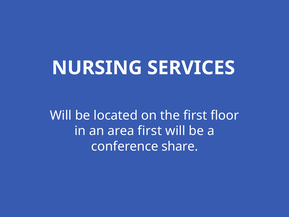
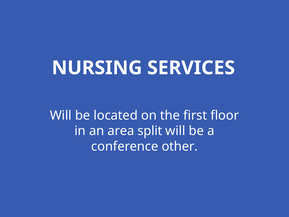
area first: first -> split
share: share -> other
